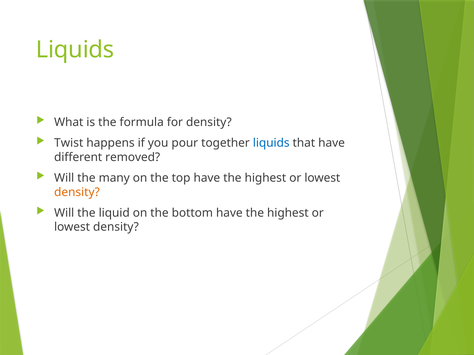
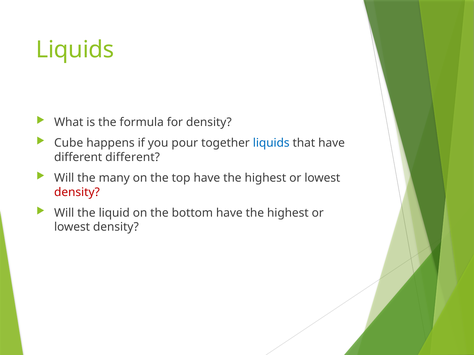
Twist: Twist -> Cube
different removed: removed -> different
density at (77, 192) colour: orange -> red
